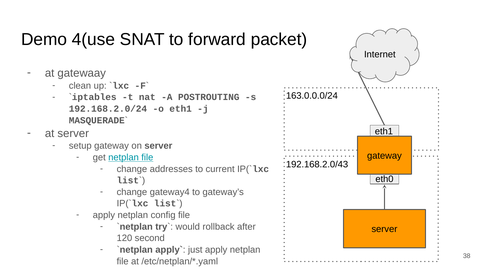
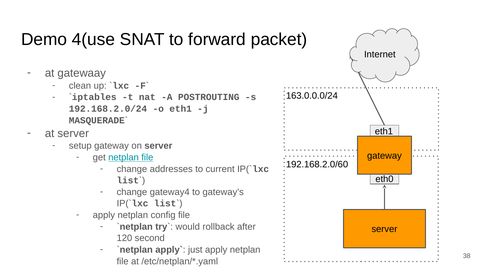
192.168.2.0/43: 192.168.2.0/43 -> 192.168.2.0/60
